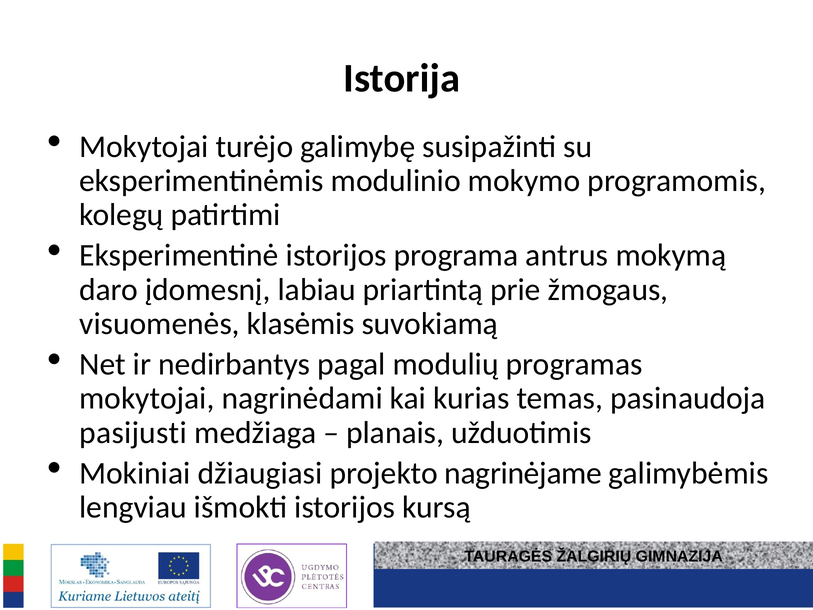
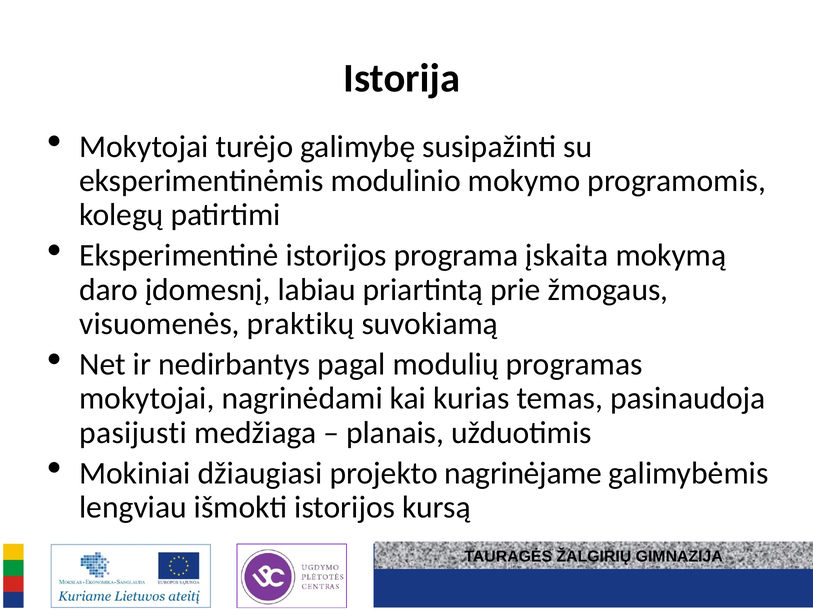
antrus: antrus -> įskaita
klasėmis: klasėmis -> praktikų
